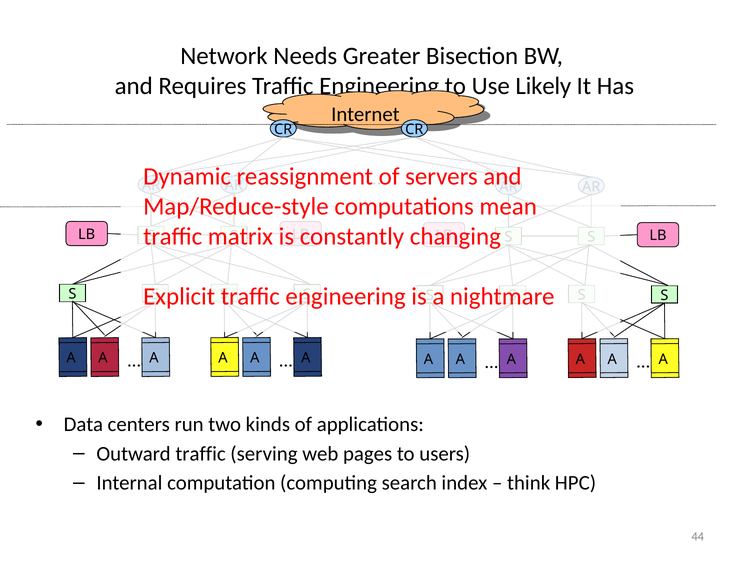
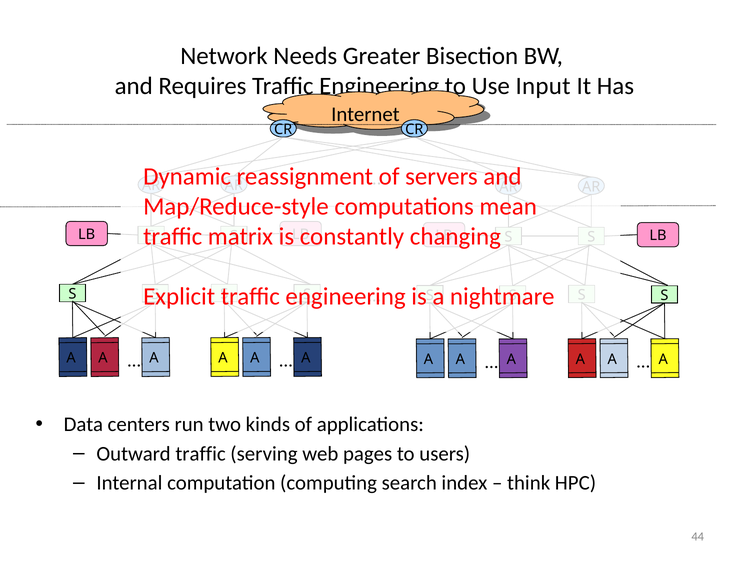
Likely: Likely -> Input
